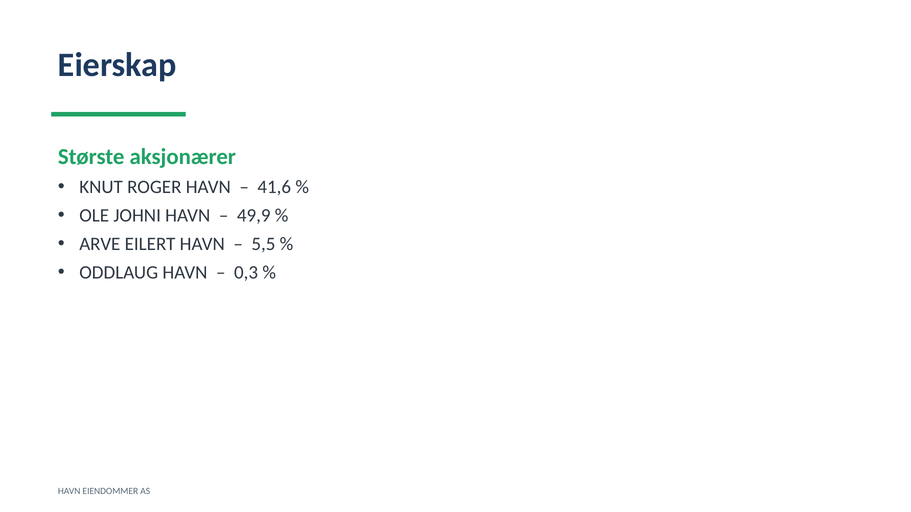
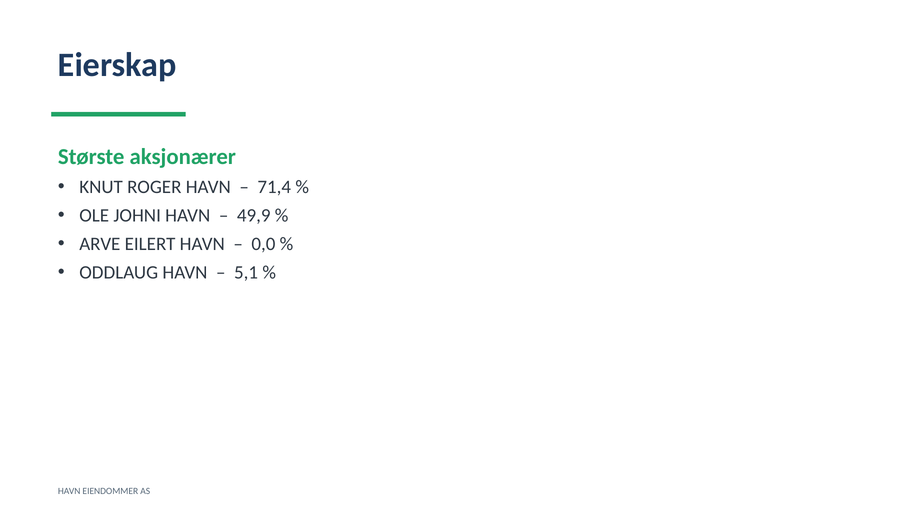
41,6: 41,6 -> 71,4
5,5: 5,5 -> 0,0
0,3: 0,3 -> 5,1
